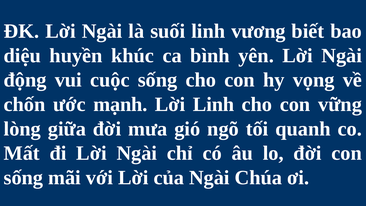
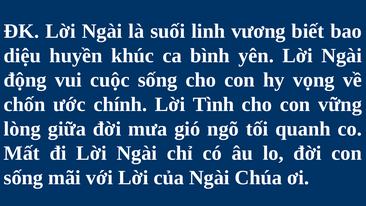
mạnh: mạnh -> chính
Lời Linh: Linh -> Tình
